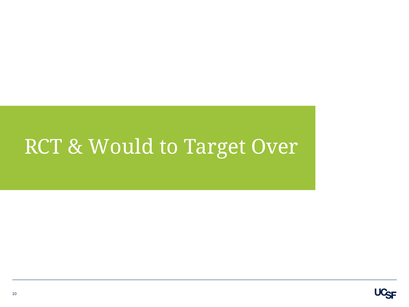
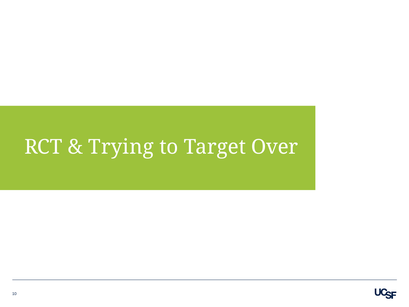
Would: Would -> Trying
